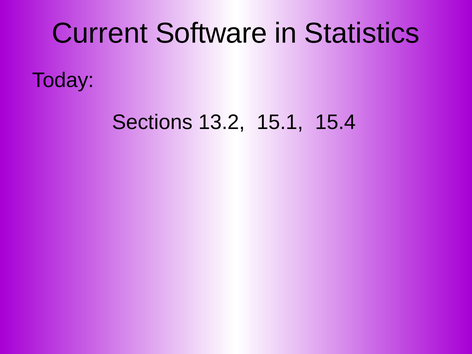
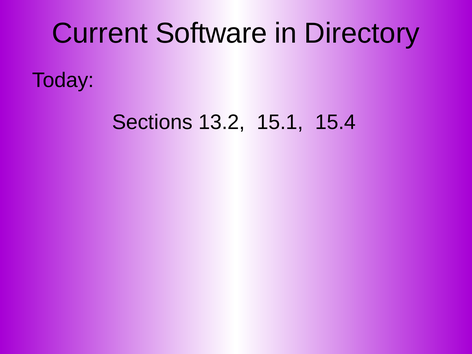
Statistics: Statistics -> Directory
